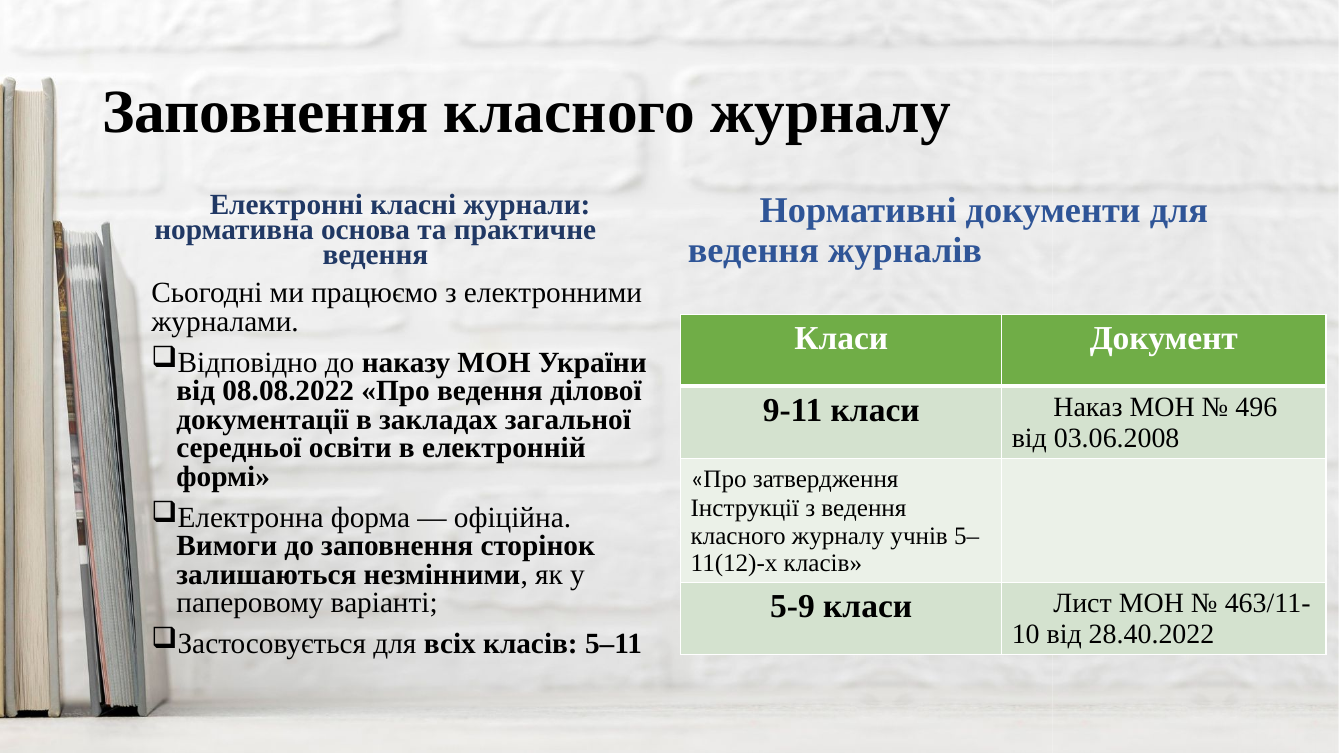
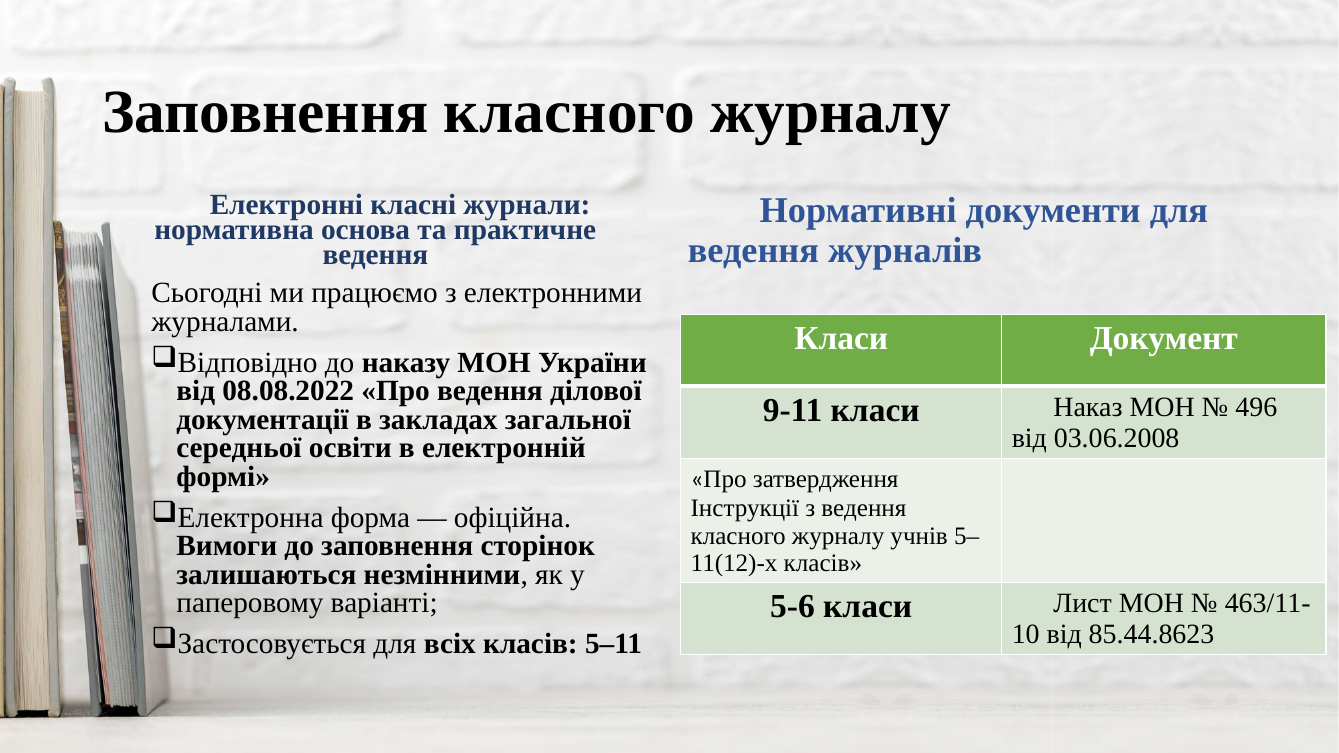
5-9: 5-9 -> 5-6
28.40.2022: 28.40.2022 -> 85.44.8623
